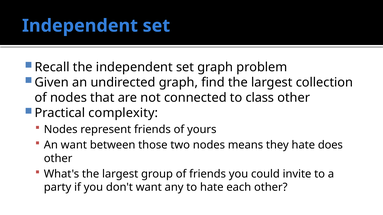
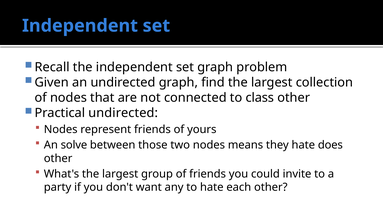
Practical complexity: complexity -> undirected
An want: want -> solve
